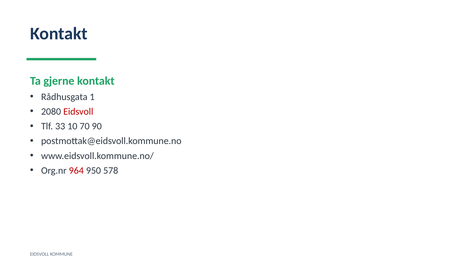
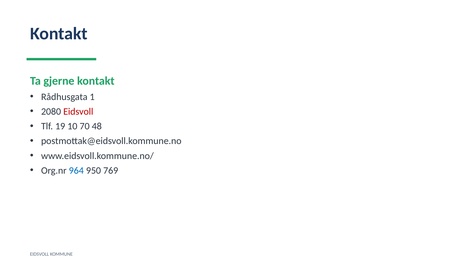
33: 33 -> 19
90: 90 -> 48
964 colour: red -> blue
578: 578 -> 769
